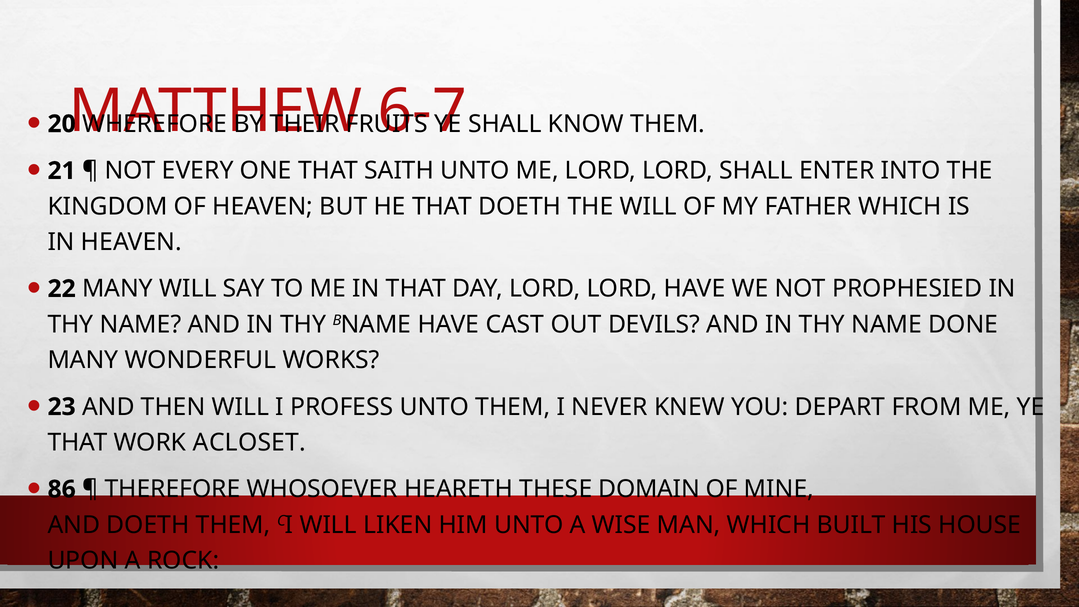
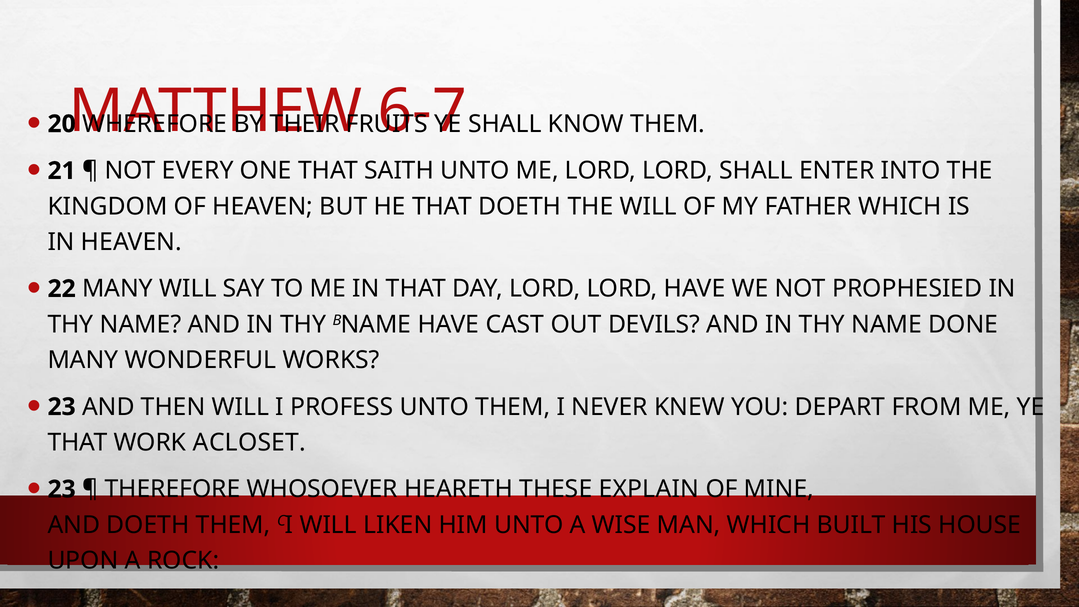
86 at (62, 489): 86 -> 23
DOMAIN: DOMAIN -> EXPLAIN
